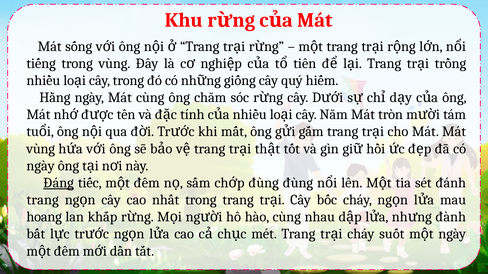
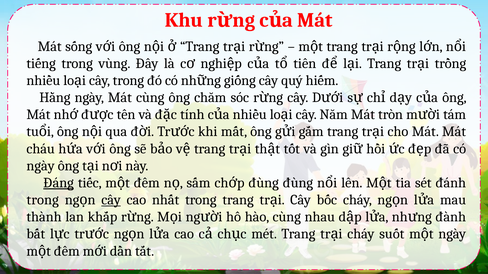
vùng at (41, 149): vùng -> cháu
trang at (43, 200): trang -> trong
cây at (111, 200) underline: none -> present
hoang: hoang -> thành
